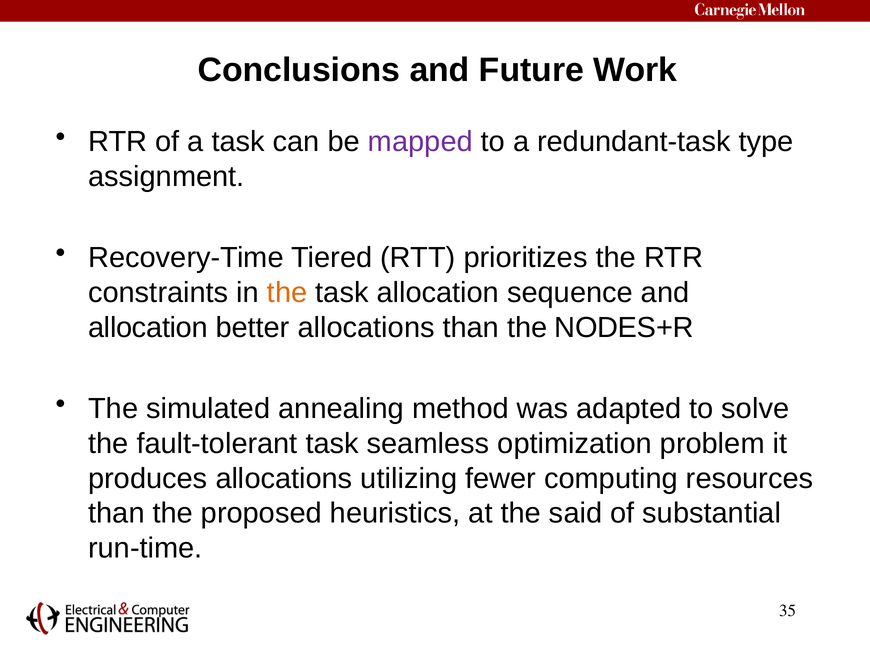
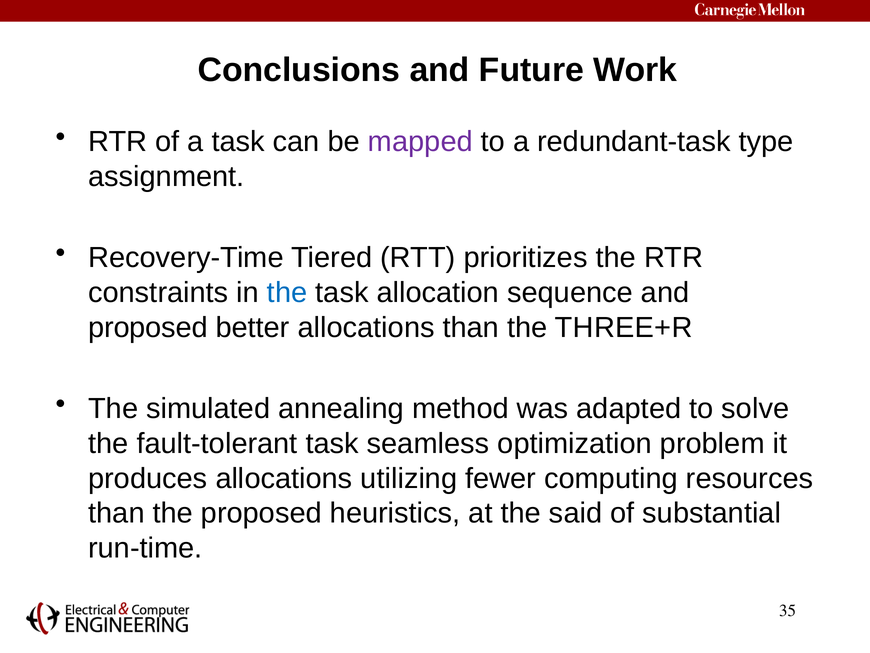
the at (287, 292) colour: orange -> blue
allocation at (148, 327): allocation -> proposed
NODES+R: NODES+R -> THREE+R
